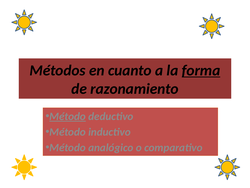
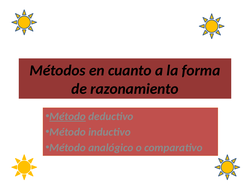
forma underline: present -> none
